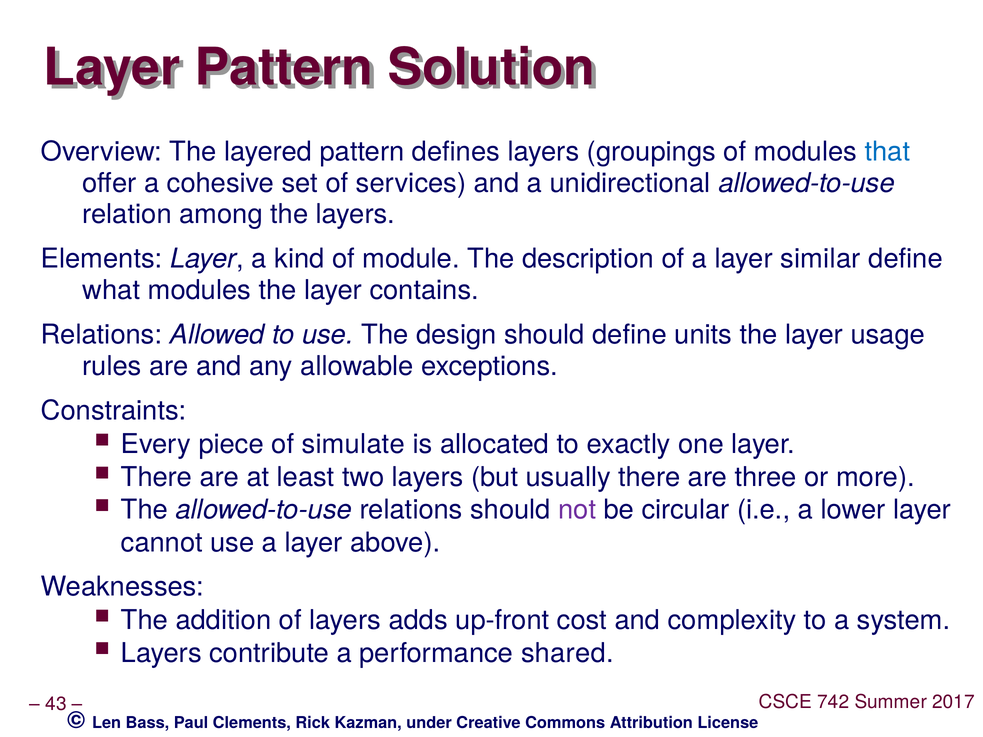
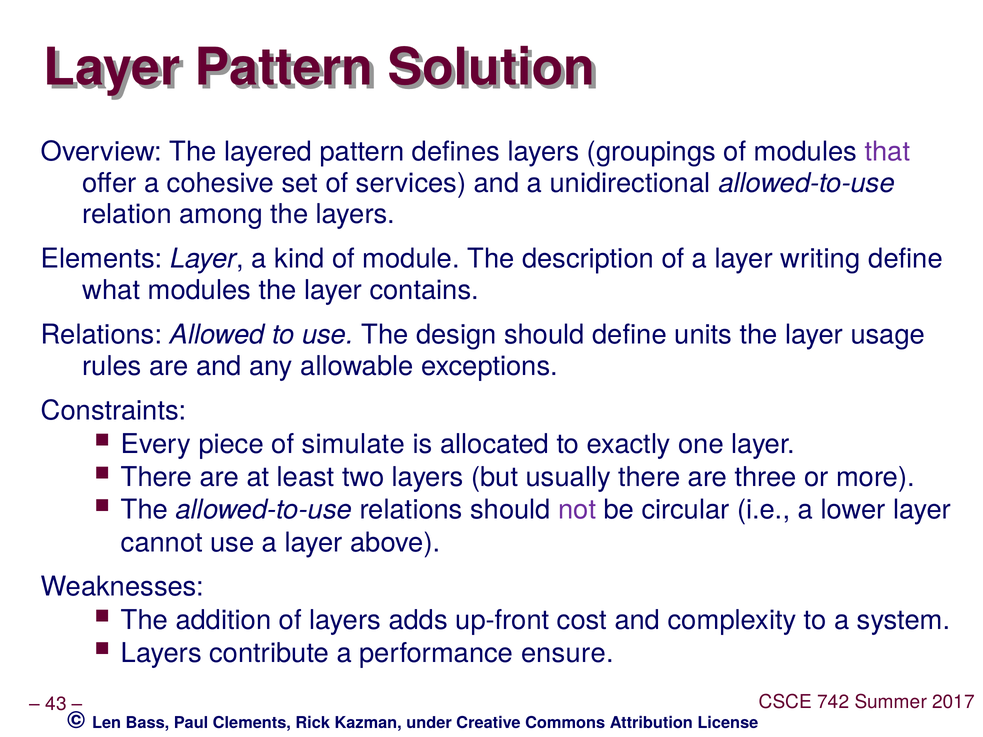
that colour: blue -> purple
similar: similar -> writing
shared: shared -> ensure
